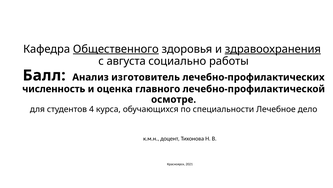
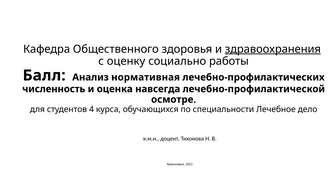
Общественного underline: present -> none
августа: августа -> оценку
изготовитель: изготовитель -> нормативная
главного: главного -> навсегда
